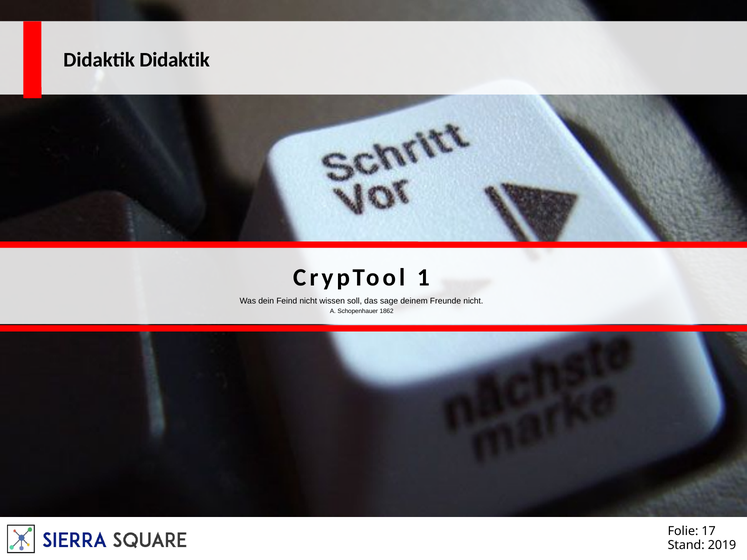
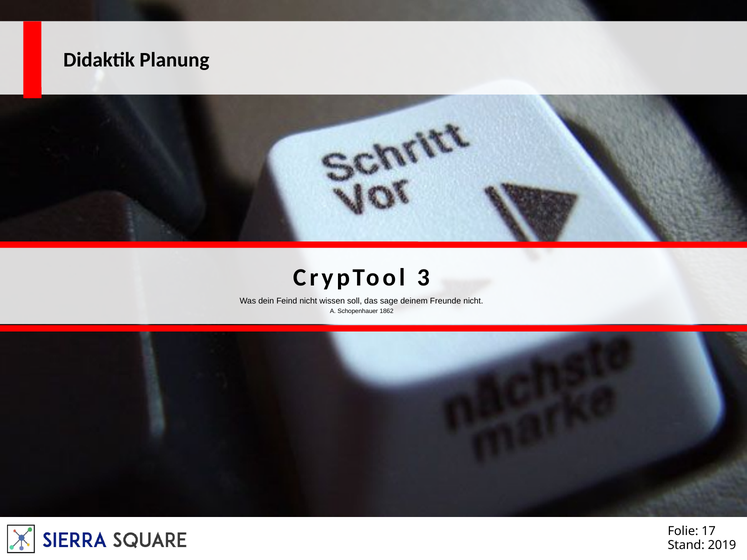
Didaktik Didaktik: Didaktik -> Planung
1: 1 -> 3
